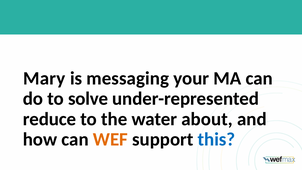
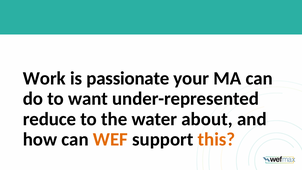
Mary: Mary -> Work
messaging: messaging -> passionate
solve: solve -> want
this colour: blue -> orange
